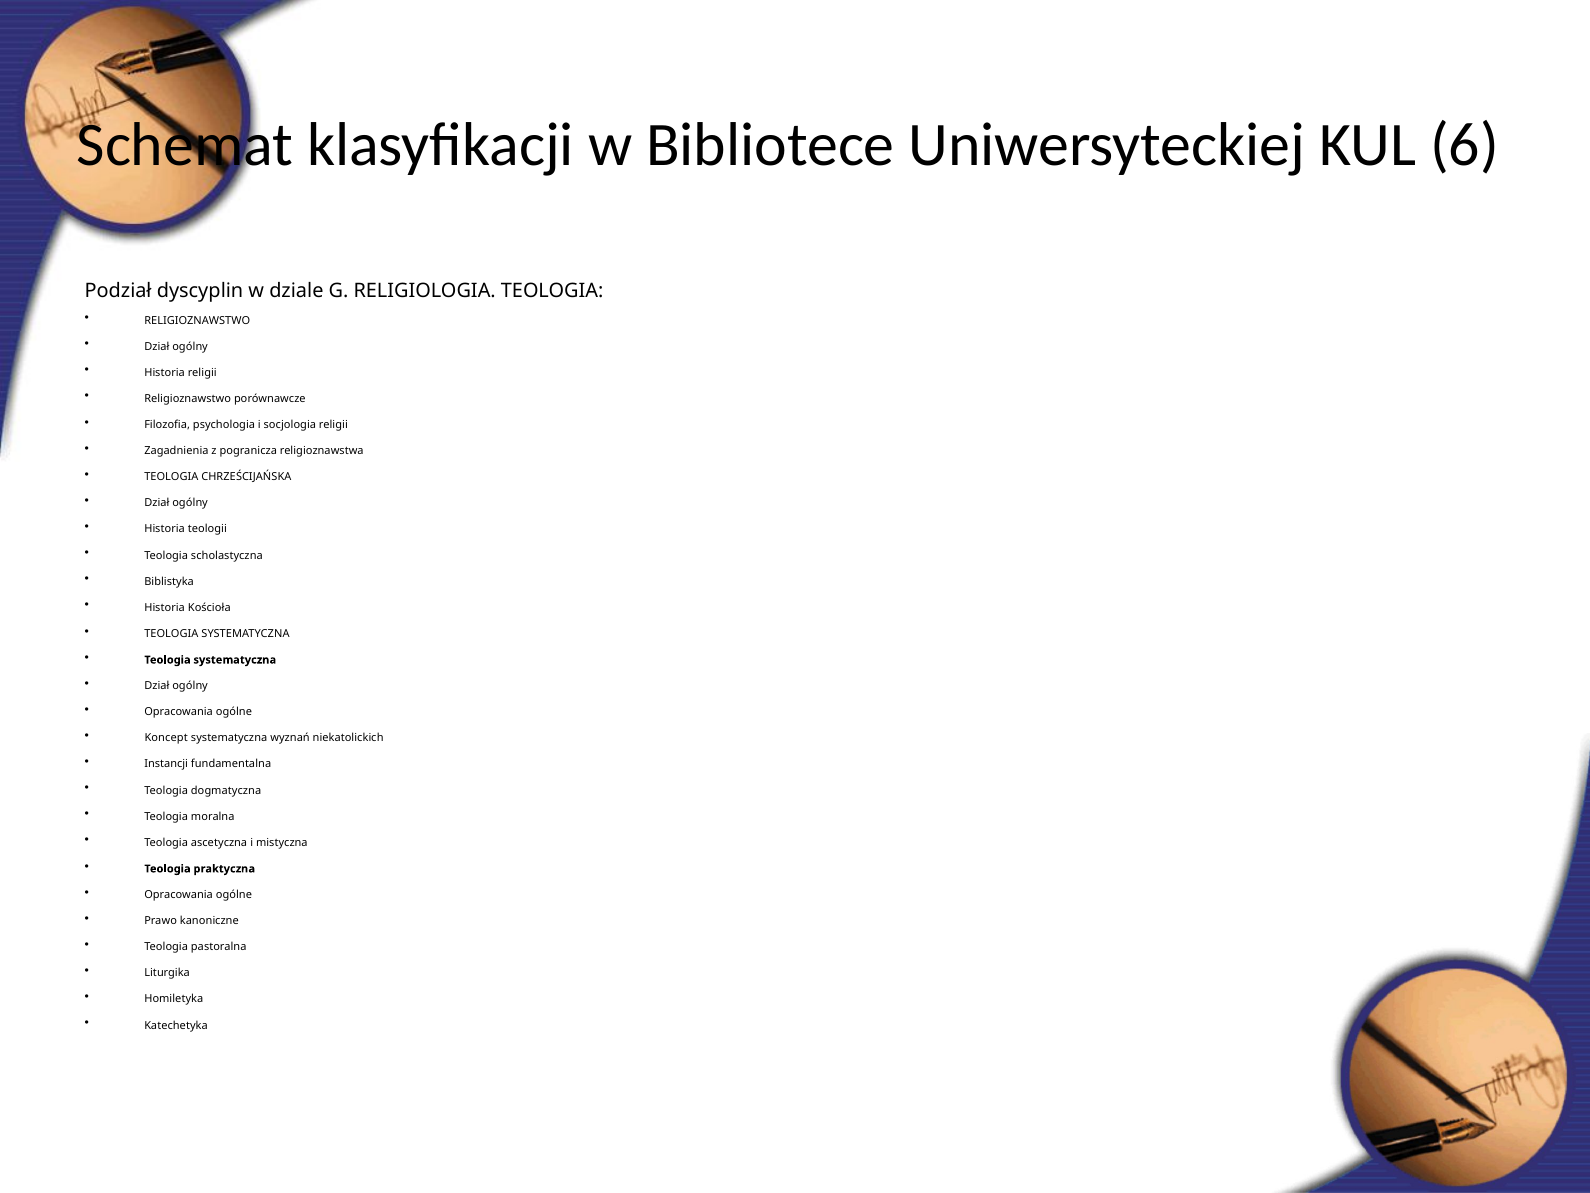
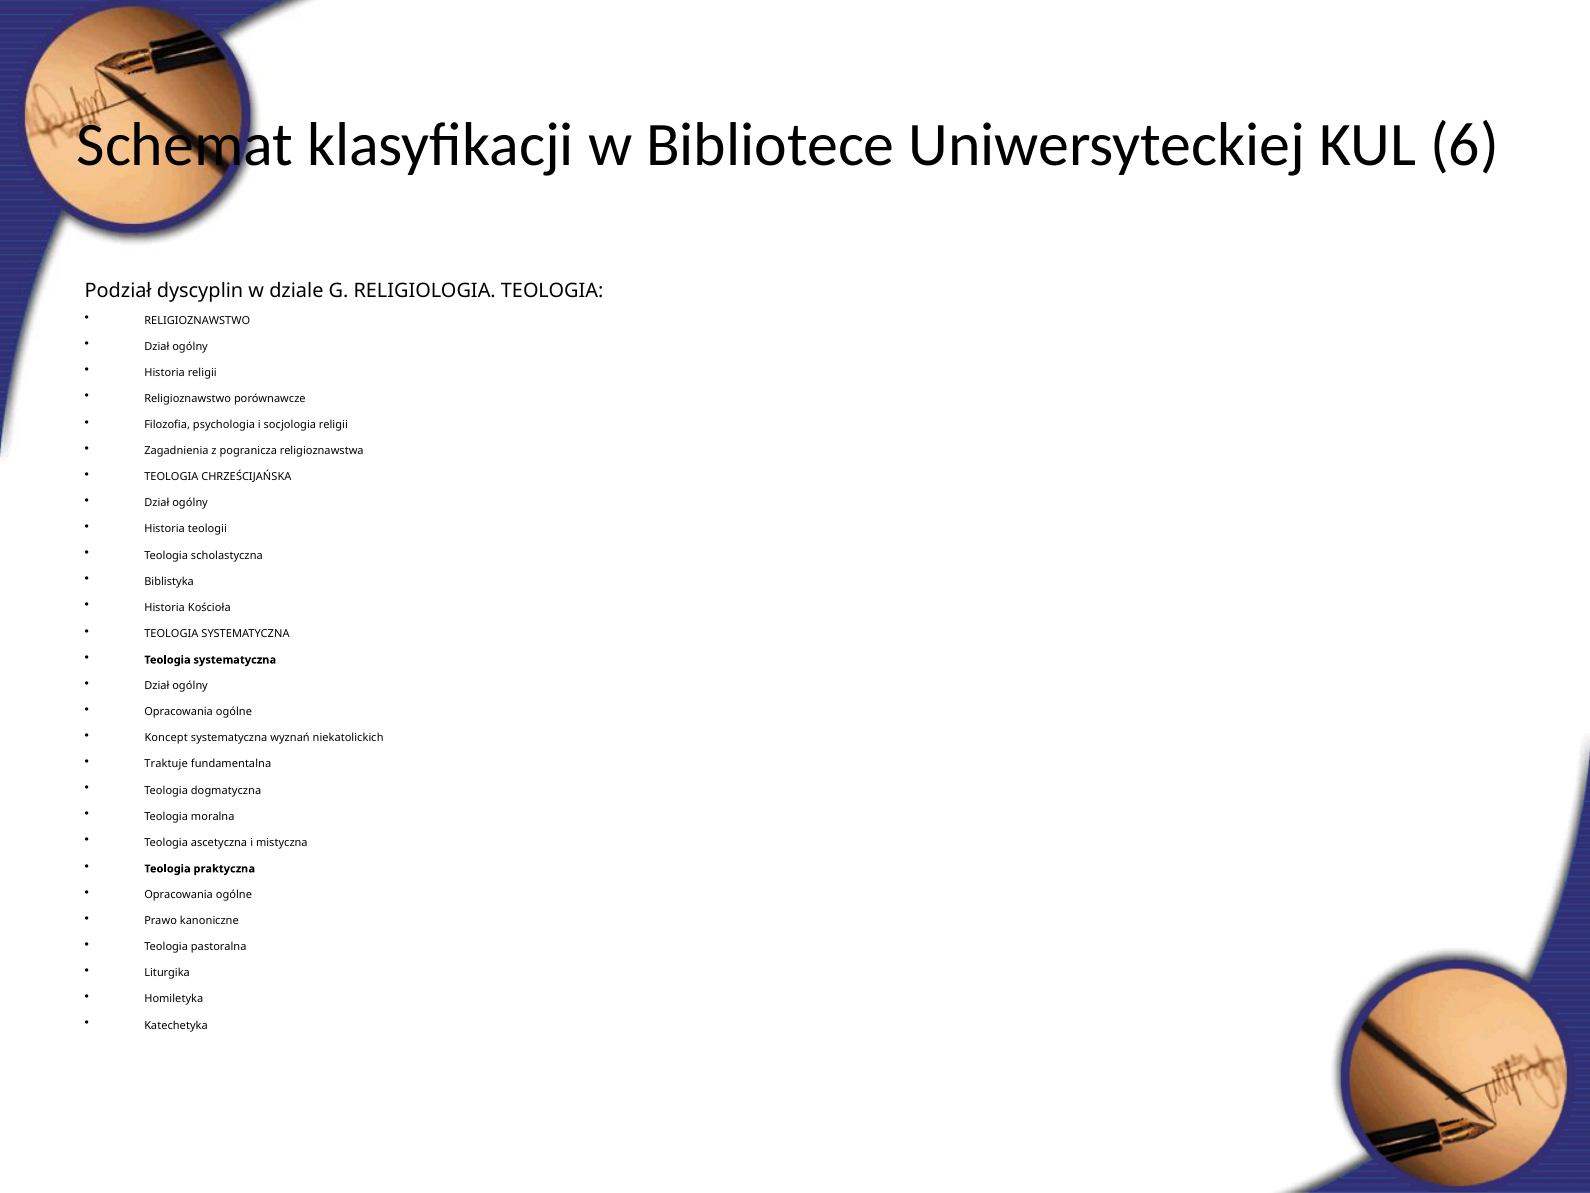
Instancji: Instancji -> Traktuje
